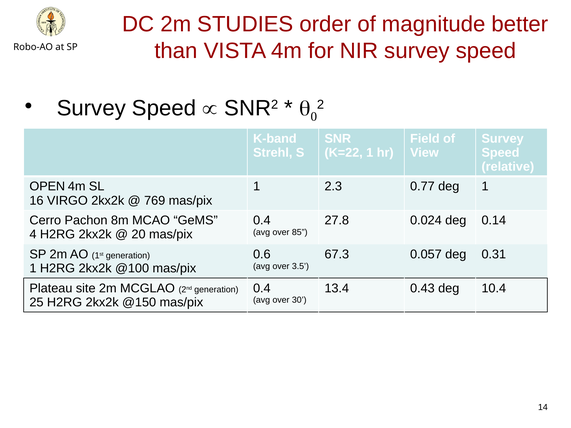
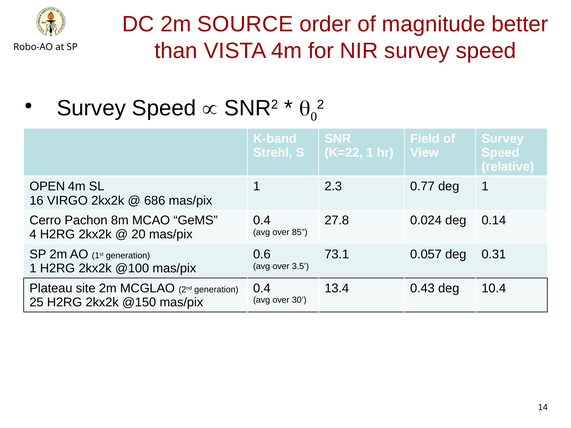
STUDIES: STUDIES -> SOURCE
769: 769 -> 686
67.3: 67.3 -> 73.1
